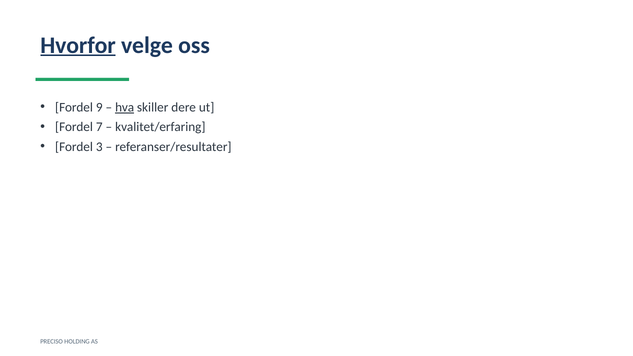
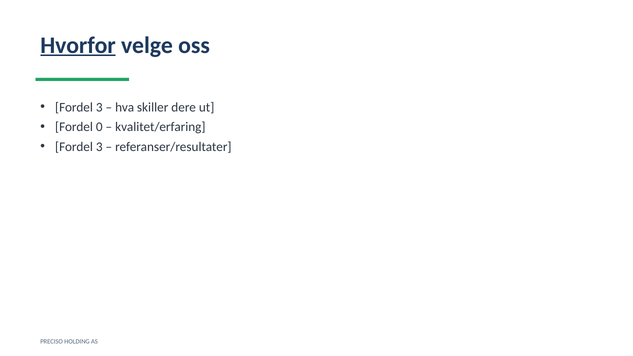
9 at (99, 107): 9 -> 3
hva underline: present -> none
7: 7 -> 0
